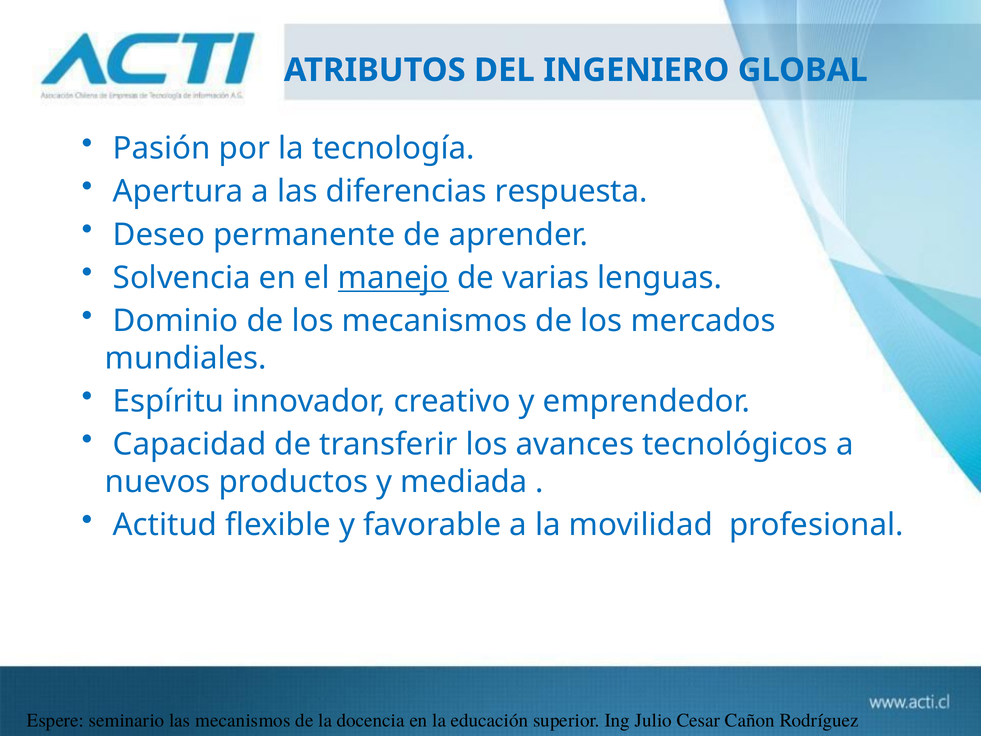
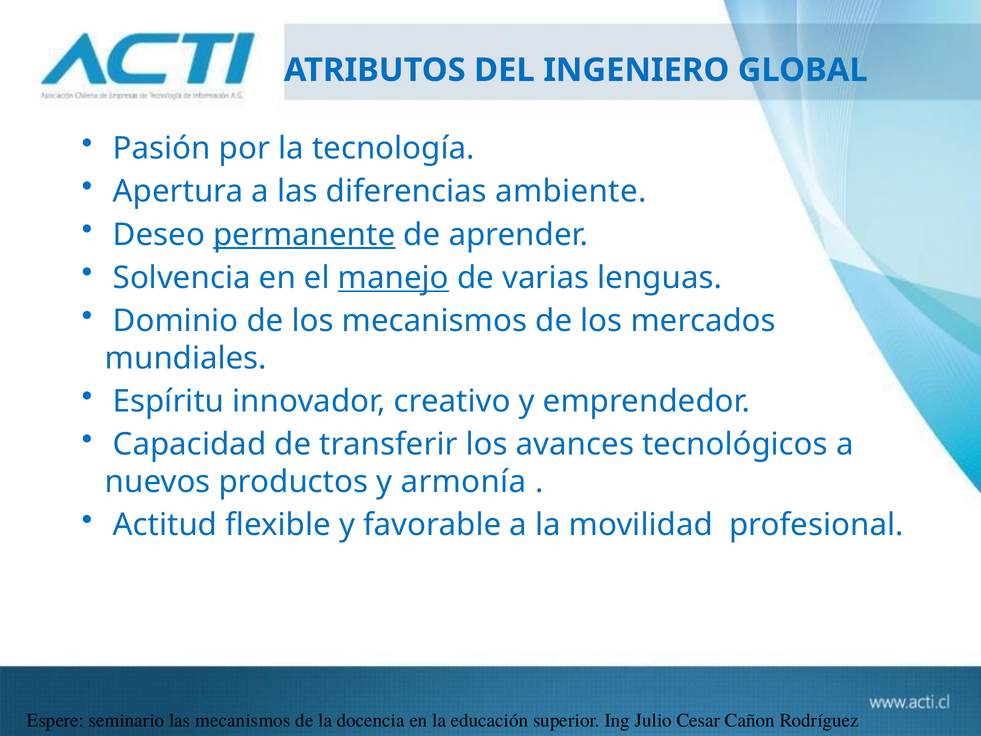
respuesta: respuesta -> ambiente
permanente underline: none -> present
mediada: mediada -> armonía
